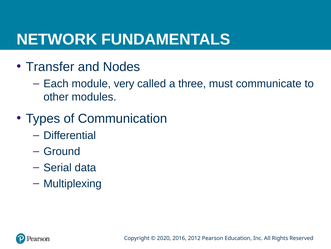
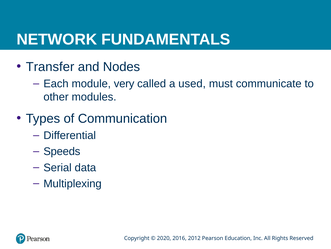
three: three -> used
Ground: Ground -> Speeds
